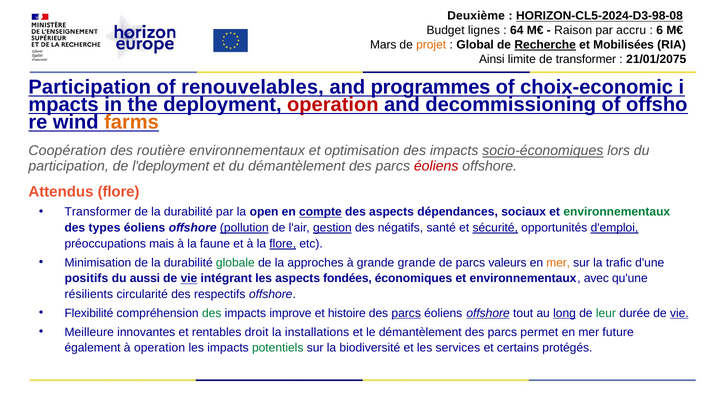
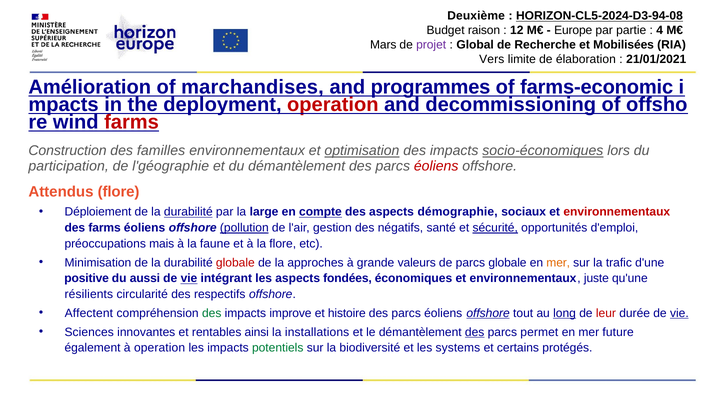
HORIZON-CL5-2024-D3-98-08: HORIZON-CL5-2024-D3-98-08 -> HORIZON-CL5-2024-D3-94-08
lignes: lignes -> raison
64: 64 -> 12
Raison: Raison -> Europe
accru: accru -> partie
6: 6 -> 4
projet colour: orange -> purple
Recherche underline: present -> none
Ainsi: Ainsi -> Vers
de transformer: transformer -> élaboration
21/01/2075: 21/01/2075 -> 21/01/2021
Participation at (90, 87): Participation -> Amélioration
renouvelables: renouvelables -> marchandises
choix-economic: choix-economic -> farms-economic
farms at (131, 122) colour: orange -> red
Coopération: Coopération -> Construction
routière: routière -> familles
optimisation underline: none -> present
l'deployment: l'deployment -> l'géographie
Transformer at (98, 212): Transformer -> Déploiement
durabilité at (188, 212) underline: none -> present
open: open -> large
dépendances: dépendances -> démographie
environnementaux at (617, 212) colour: green -> red
des types: types -> farms
gestion underline: present -> none
d'emploi underline: present -> none
flore at (283, 244) underline: present -> none
globale at (235, 263) colour: green -> red
grande grande: grande -> valeurs
parcs valeurs: valeurs -> globale
positifs: positifs -> positive
avec: avec -> juste
Flexibilité: Flexibilité -> Affectent
parcs at (406, 313) underline: present -> none
leur colour: green -> red
Meilleure: Meilleure -> Sciences
droit: droit -> ainsi
des at (475, 332) underline: none -> present
services: services -> systems
